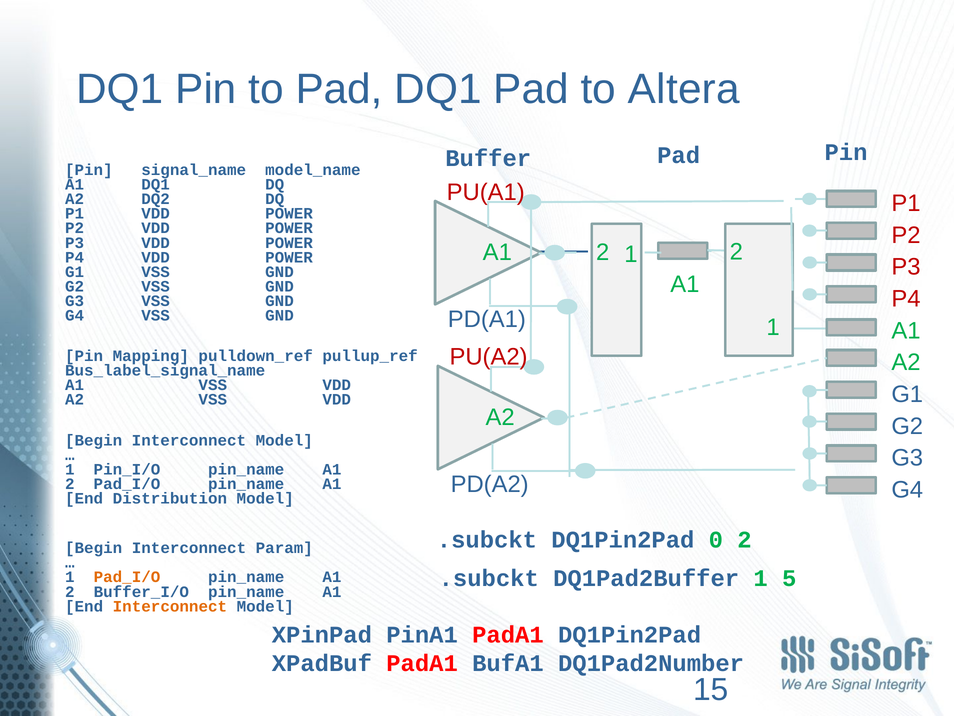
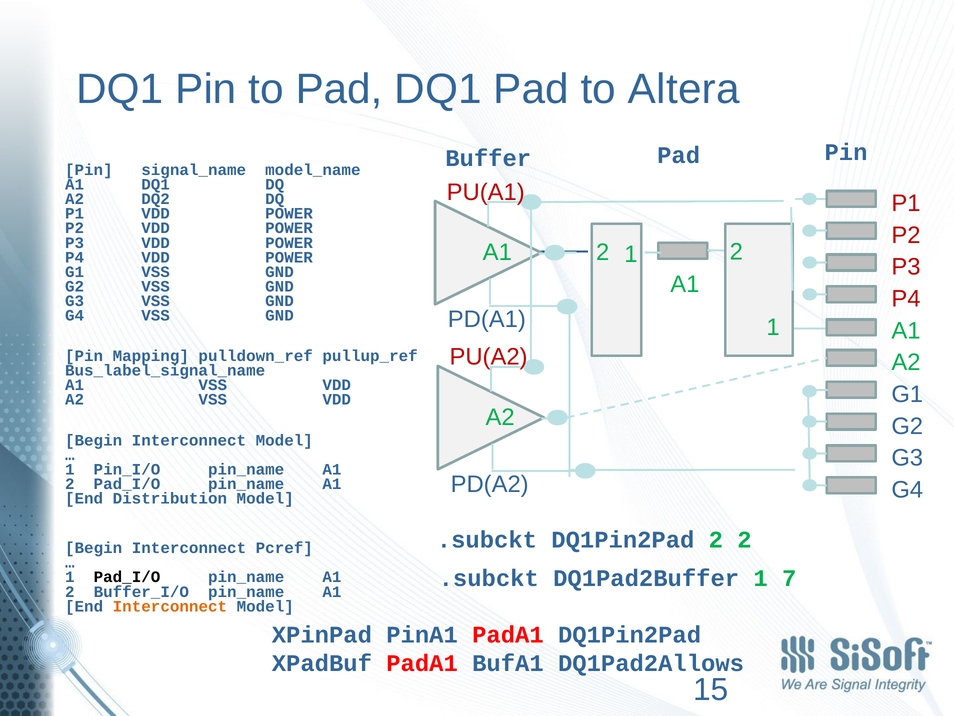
DQ1Pin2Pad 0: 0 -> 2
Param: Param -> Pcref
5: 5 -> 7
Pad_I/O at (127, 577) colour: orange -> black
DQ1Pad2Number: DQ1Pad2Number -> DQ1Pad2Allows
